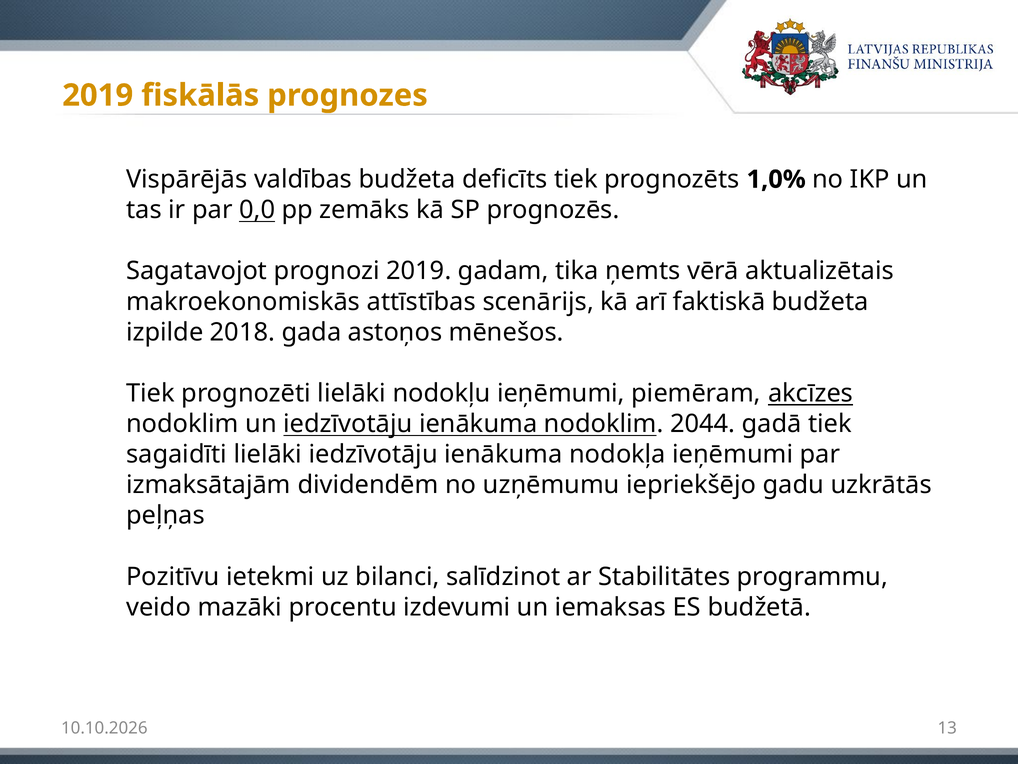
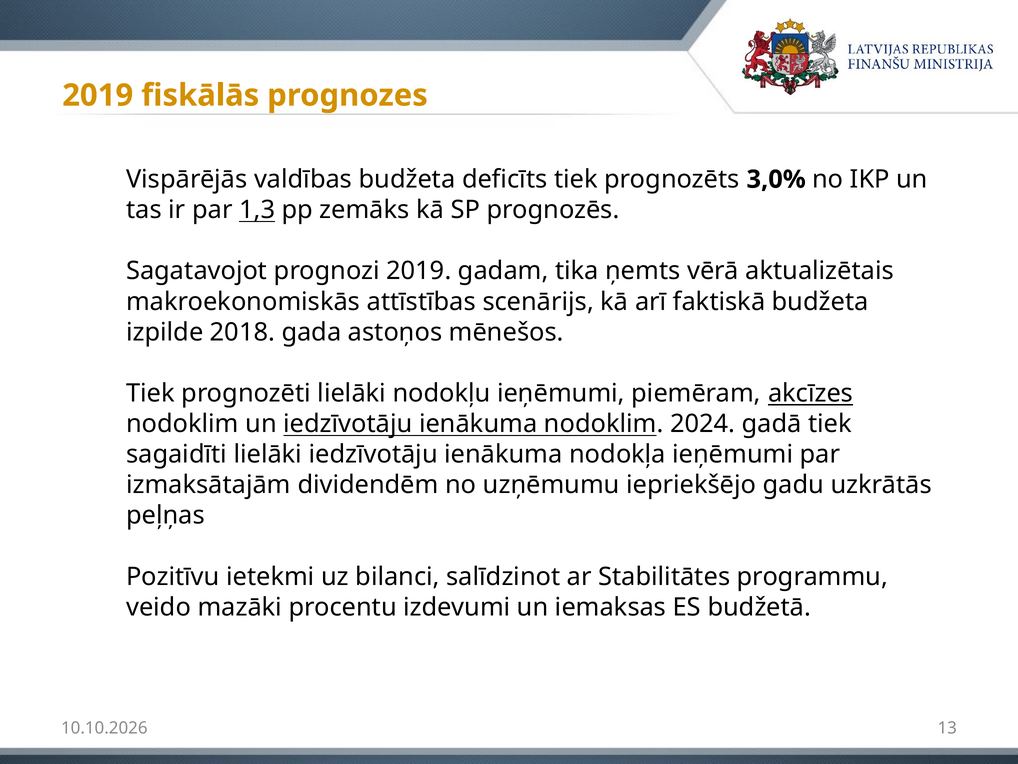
1,0%: 1,0% -> 3,0%
0,0: 0,0 -> 1,3
2044: 2044 -> 2024
